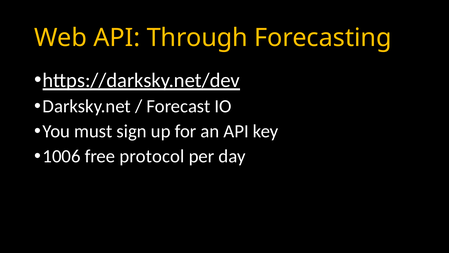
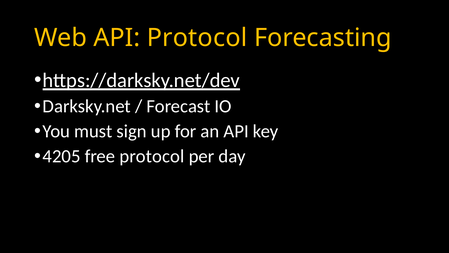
API Through: Through -> Protocol
1006: 1006 -> 4205
